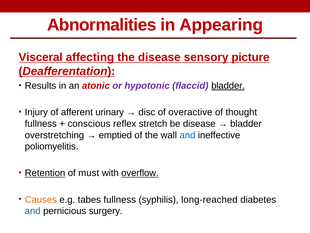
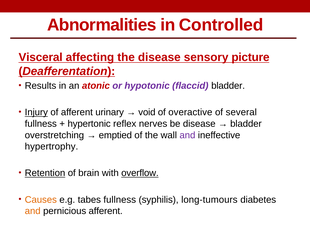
Appearing: Appearing -> Controlled
bladder at (228, 86) underline: present -> none
Injury underline: none -> present
disc: disc -> void
thought: thought -> several
conscious: conscious -> hypertonic
stretch: stretch -> nerves
and at (187, 135) colour: blue -> purple
poliomyelitis: poliomyelitis -> hypertrophy
must: must -> brain
long-reached: long-reached -> long-tumours
and at (33, 211) colour: blue -> orange
pernicious surgery: surgery -> afferent
